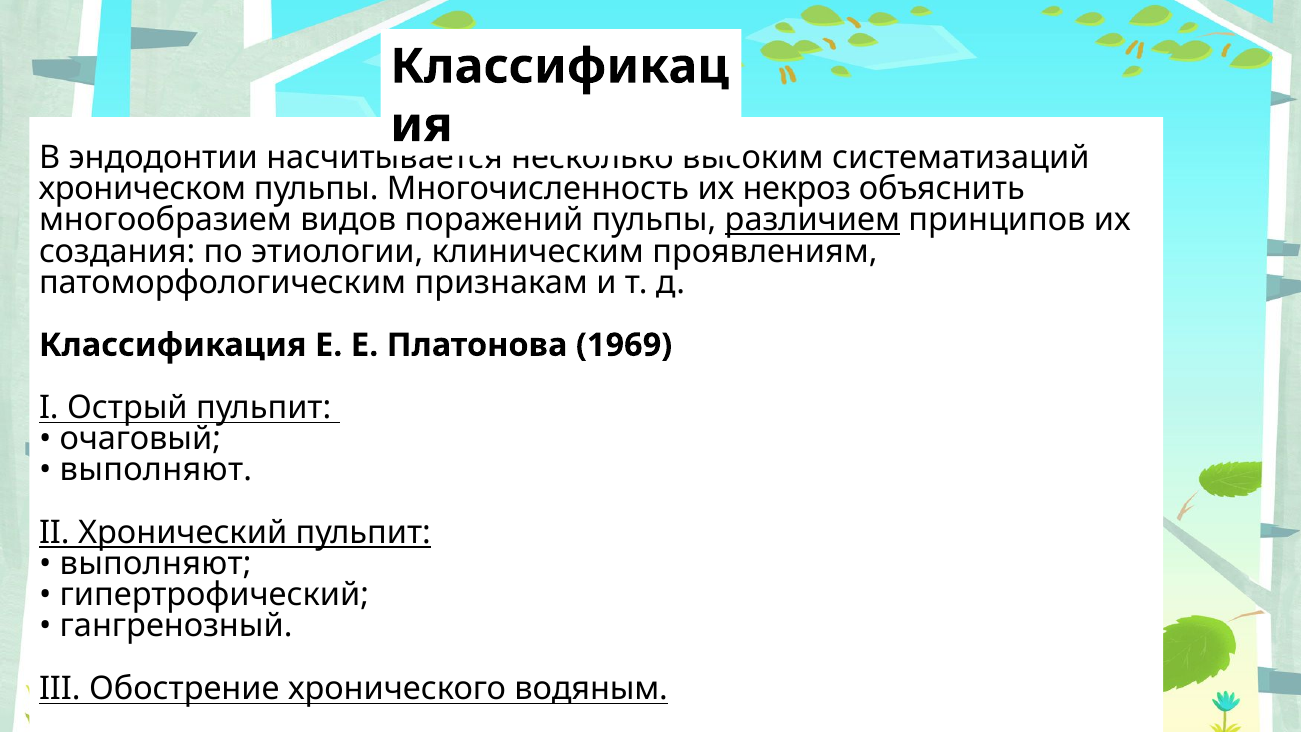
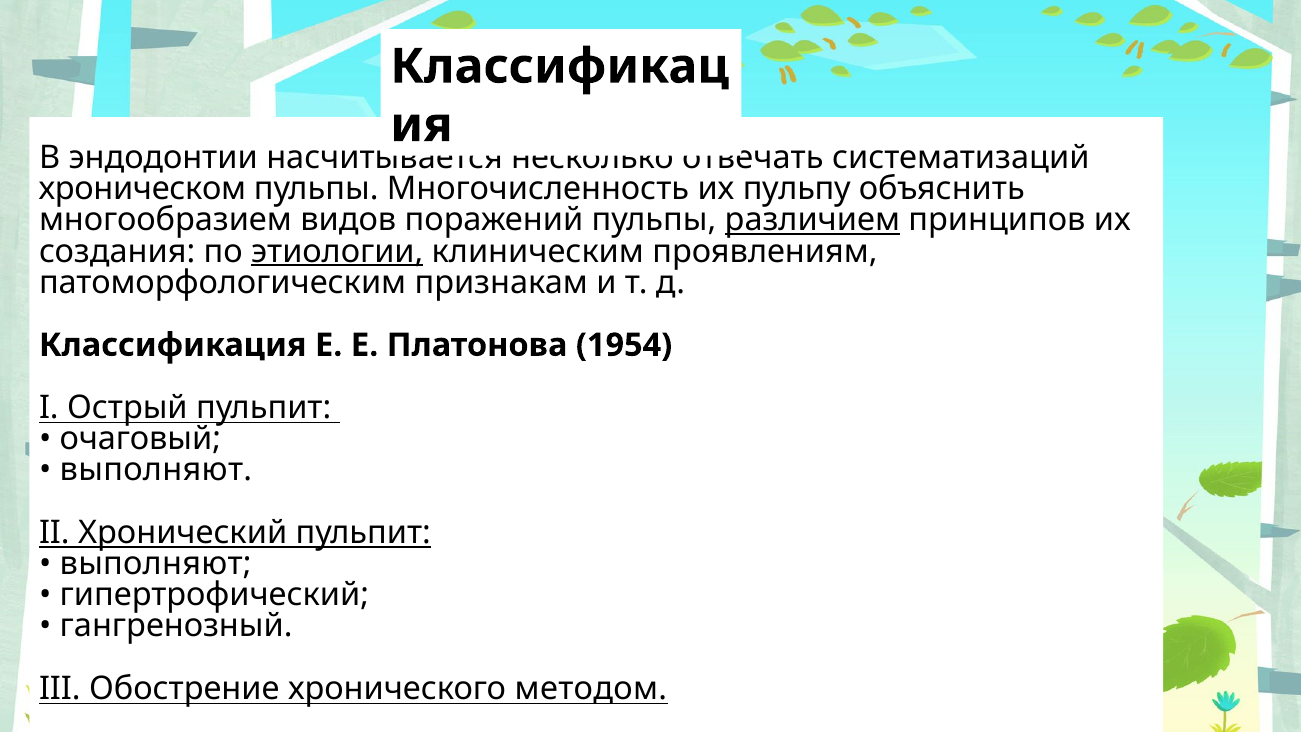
высоким: высоким -> отвечать
некроз: некроз -> пульпу
этиологии underline: none -> present
1969: 1969 -> 1954
водяным: водяным -> методом
